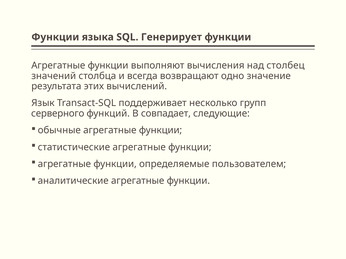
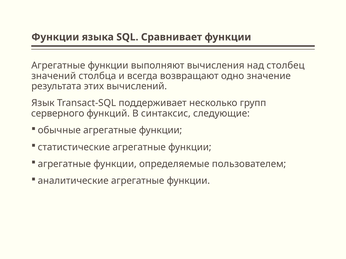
Генерирует: Генерирует -> Сравнивает
совпадает: совпадает -> синтаксис
